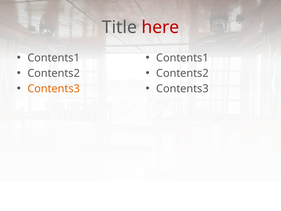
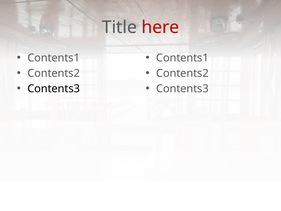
Contents3 at (54, 89) colour: orange -> black
